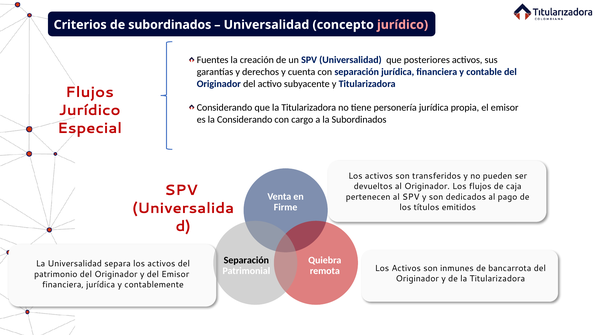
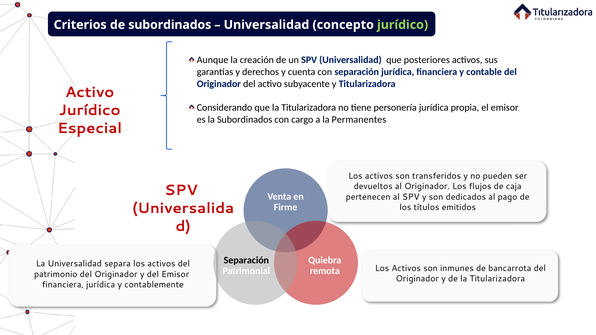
jurídico at (403, 25) colour: pink -> light green
Fuentes: Fuentes -> Aunque
Flujos at (90, 92): Flujos -> Activo
la Considerando: Considerando -> Subordinados
la Subordinados: Subordinados -> Permanentes
